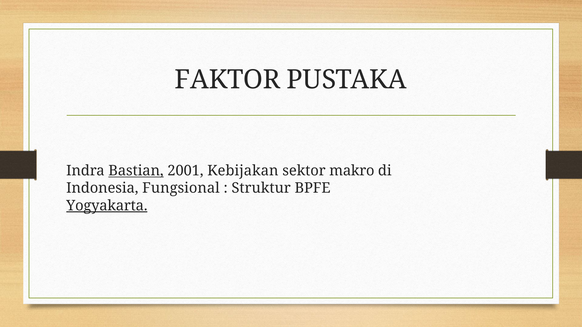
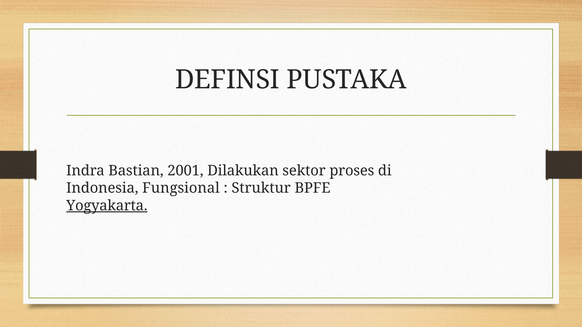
FAKTOR: FAKTOR -> DEFINSI
Bastian underline: present -> none
Kebijakan: Kebijakan -> Dilakukan
makro: makro -> proses
